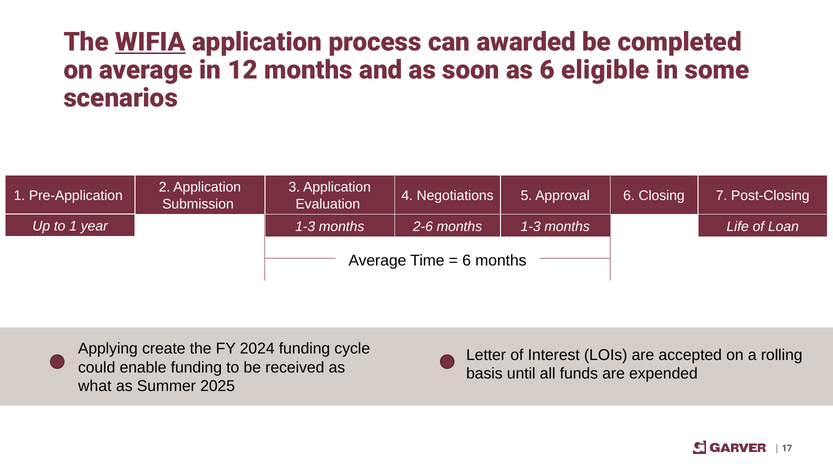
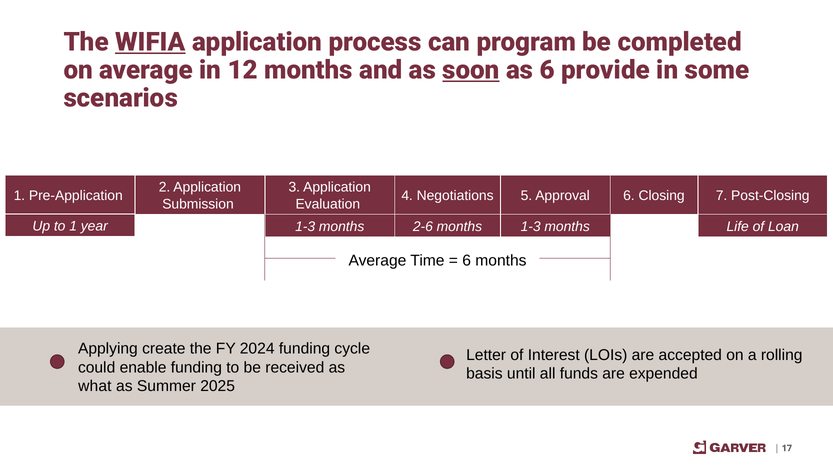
awarded: awarded -> program
soon underline: none -> present
eligible: eligible -> provide
